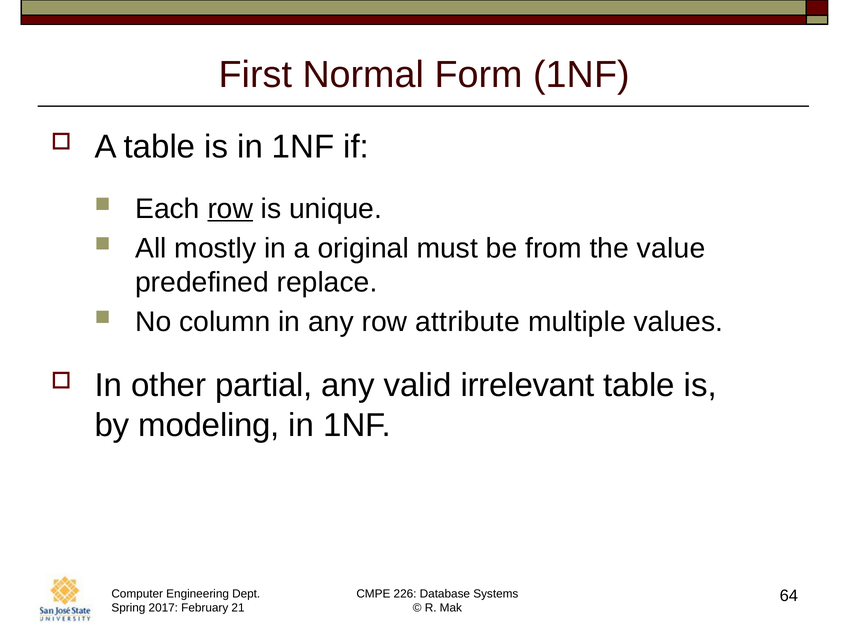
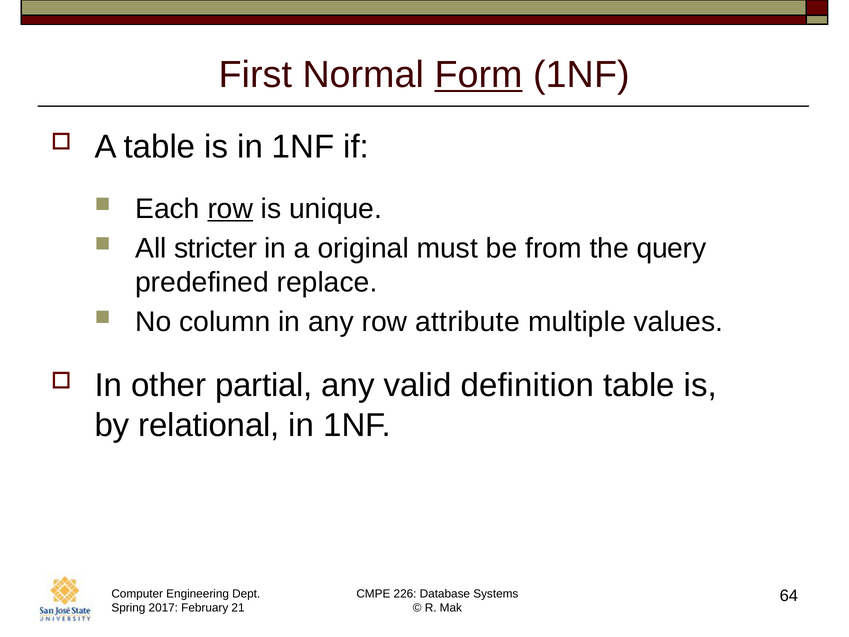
Form underline: none -> present
mostly: mostly -> stricter
value: value -> query
irrelevant: irrelevant -> definition
modeling: modeling -> relational
